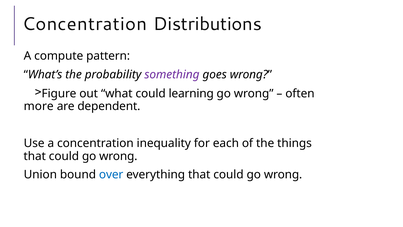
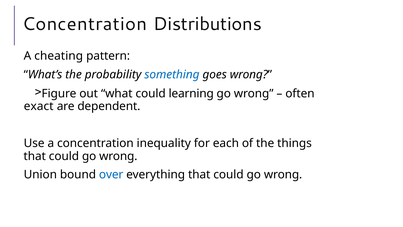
compute: compute -> cheating
something colour: purple -> blue
more: more -> exact
